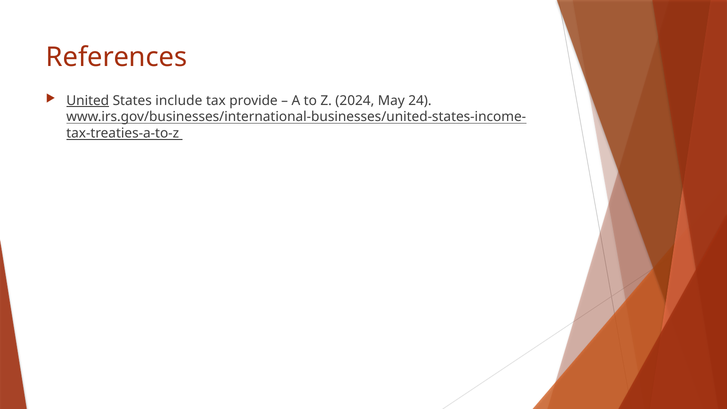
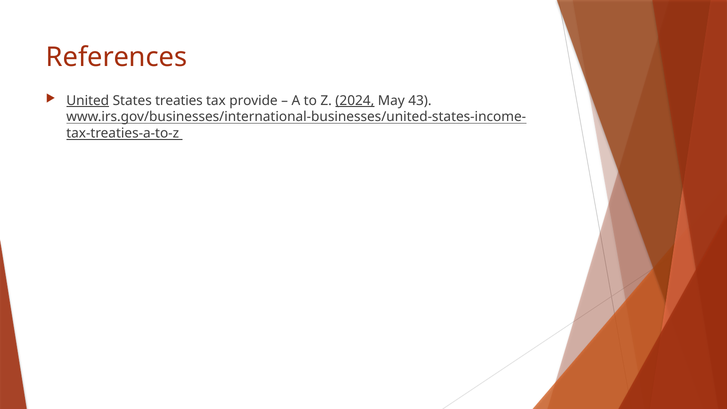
include: include -> treaties
2024 underline: none -> present
24: 24 -> 43
